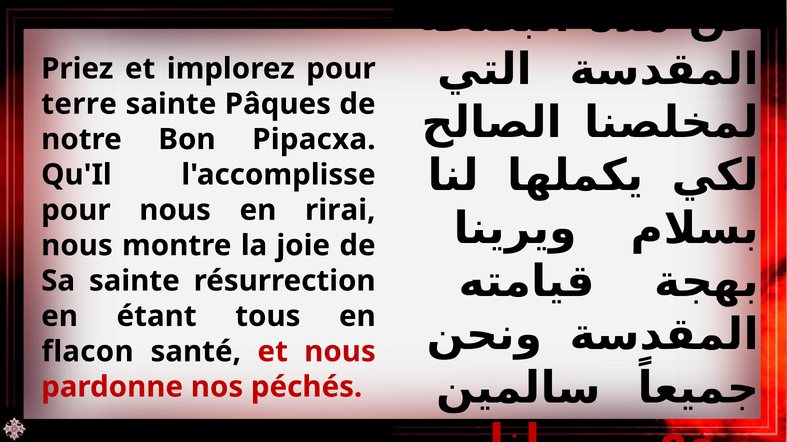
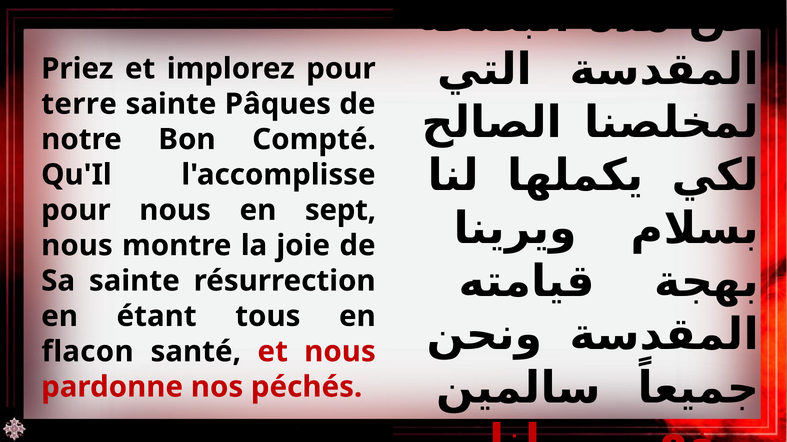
Pipacxa: Pipacxa -> Compté
rirai: rirai -> sept
